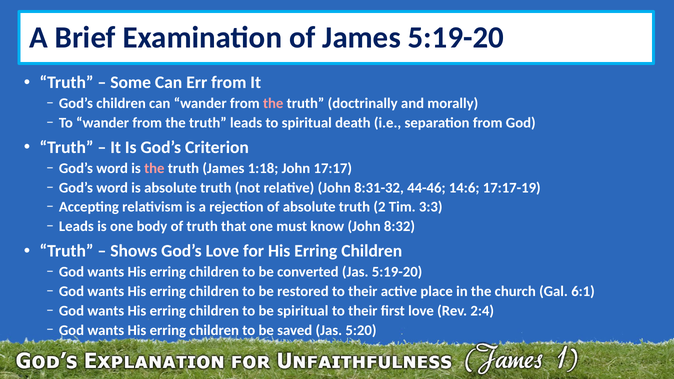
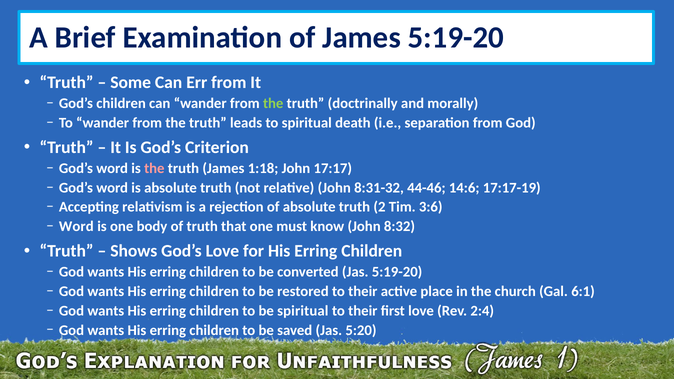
the at (273, 104) colour: pink -> light green
3:3: 3:3 -> 3:6
Leads at (76, 227): Leads -> Word
